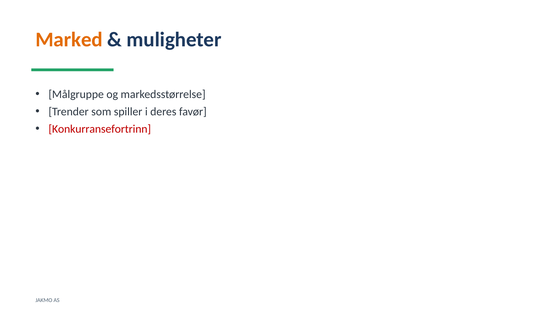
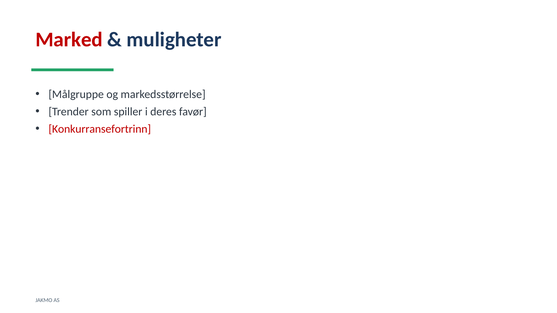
Marked colour: orange -> red
